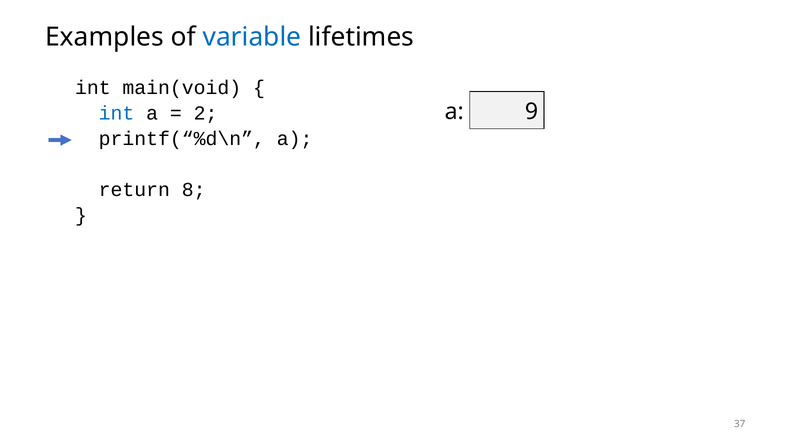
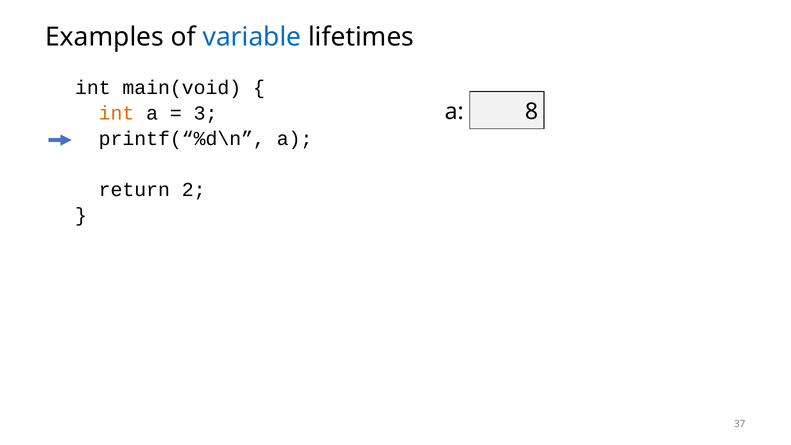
9: 9 -> 8
int at (117, 113) colour: blue -> orange
2: 2 -> 3
8: 8 -> 2
